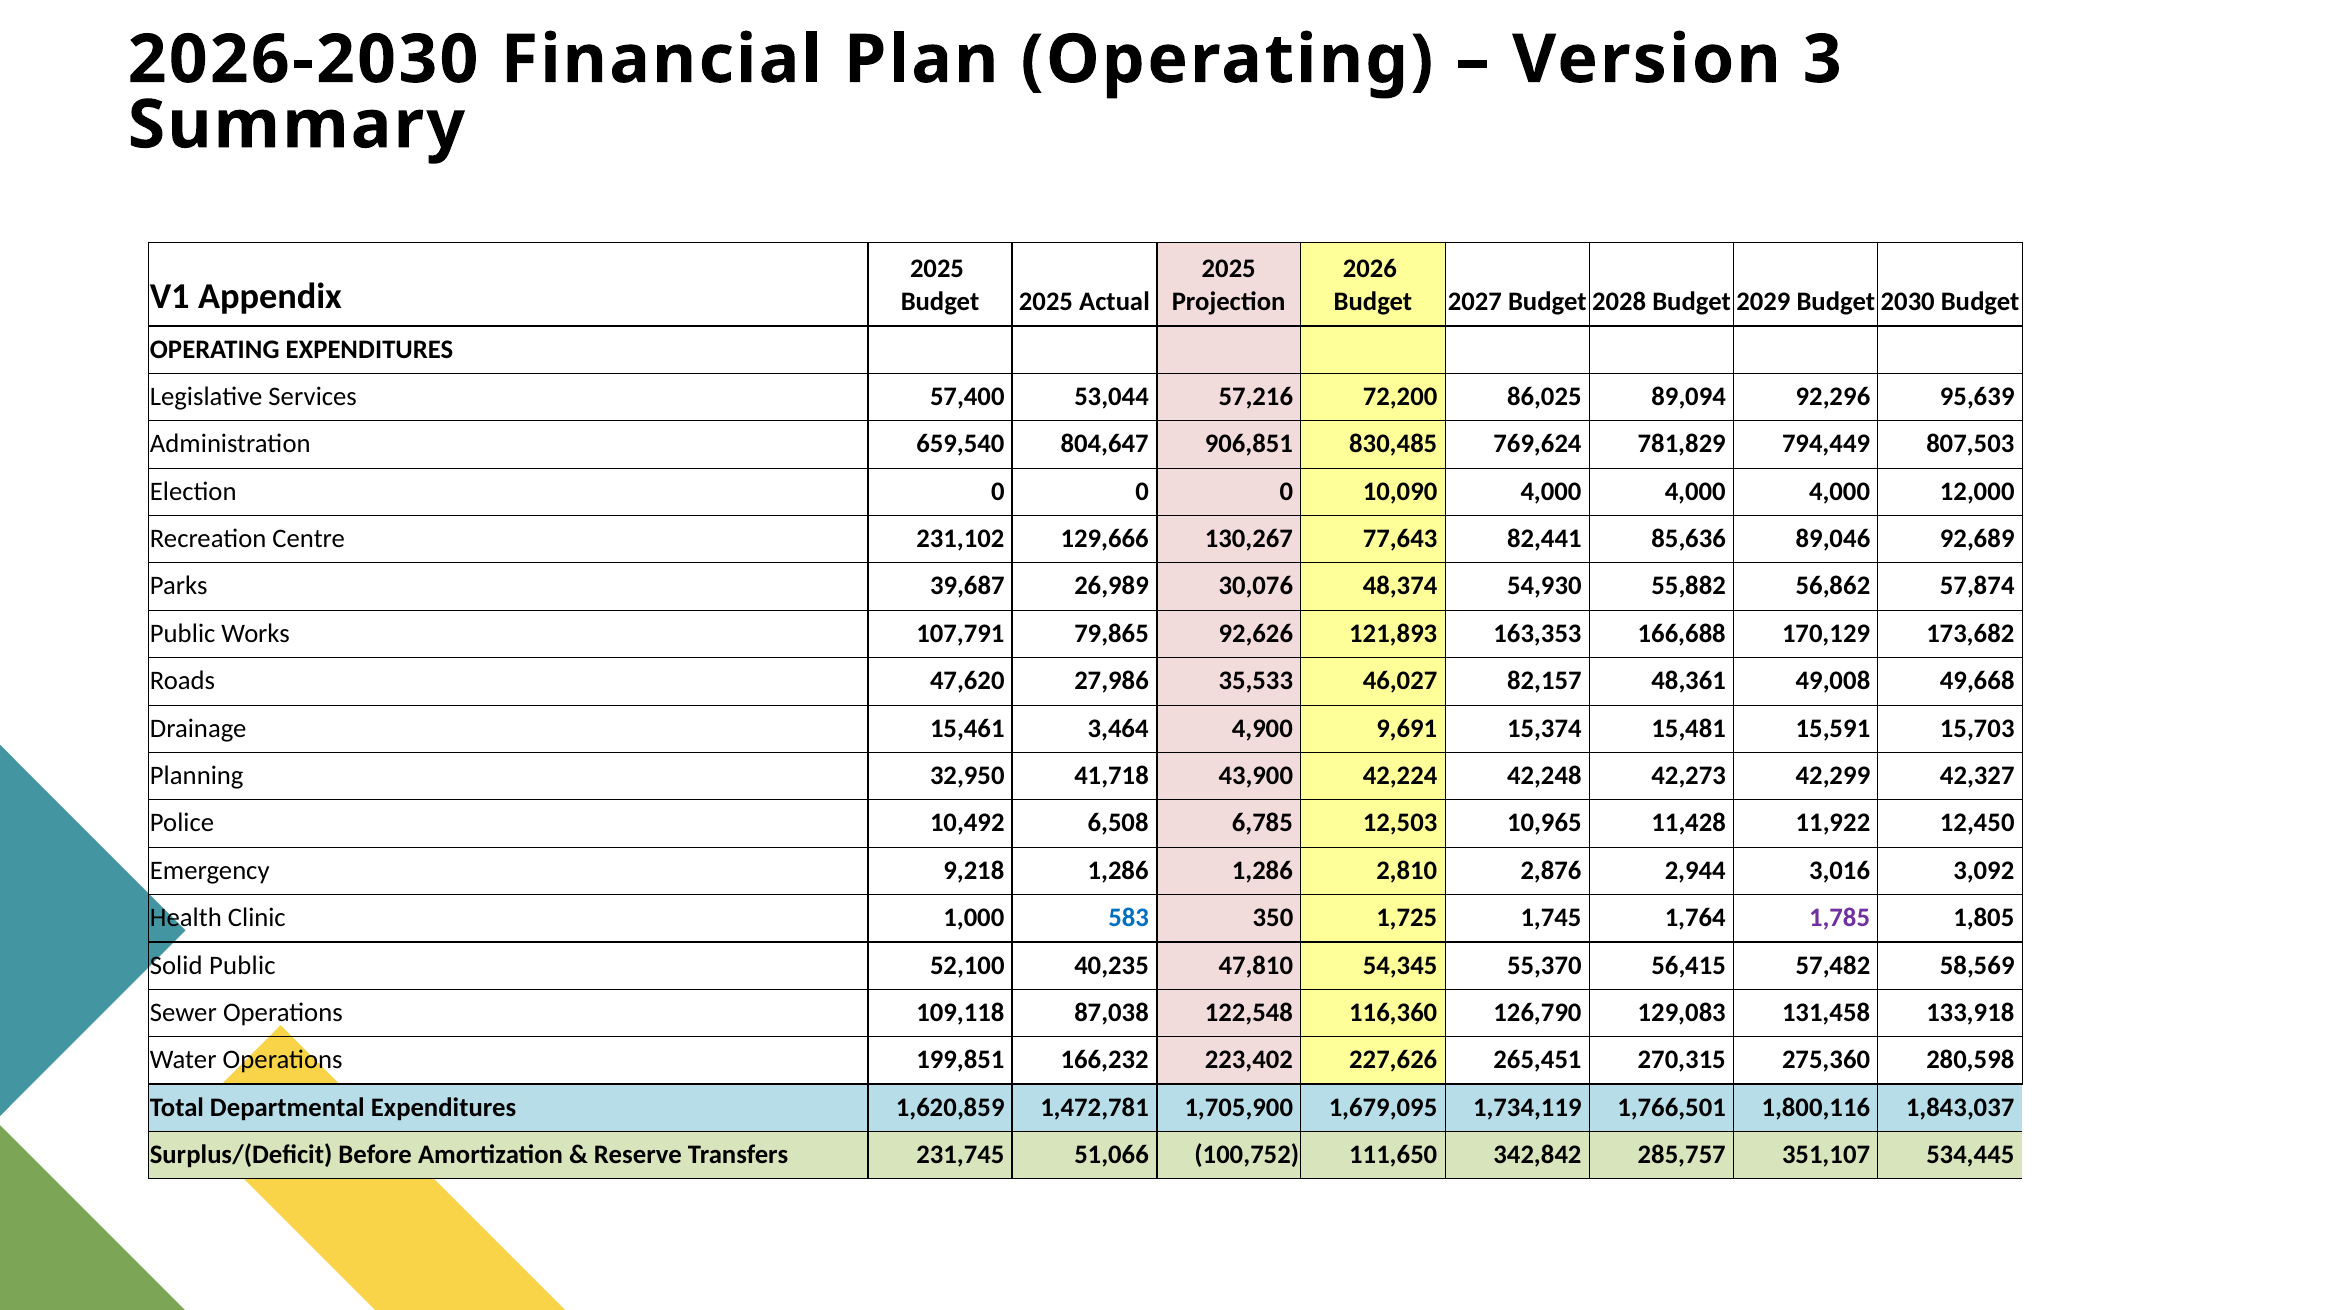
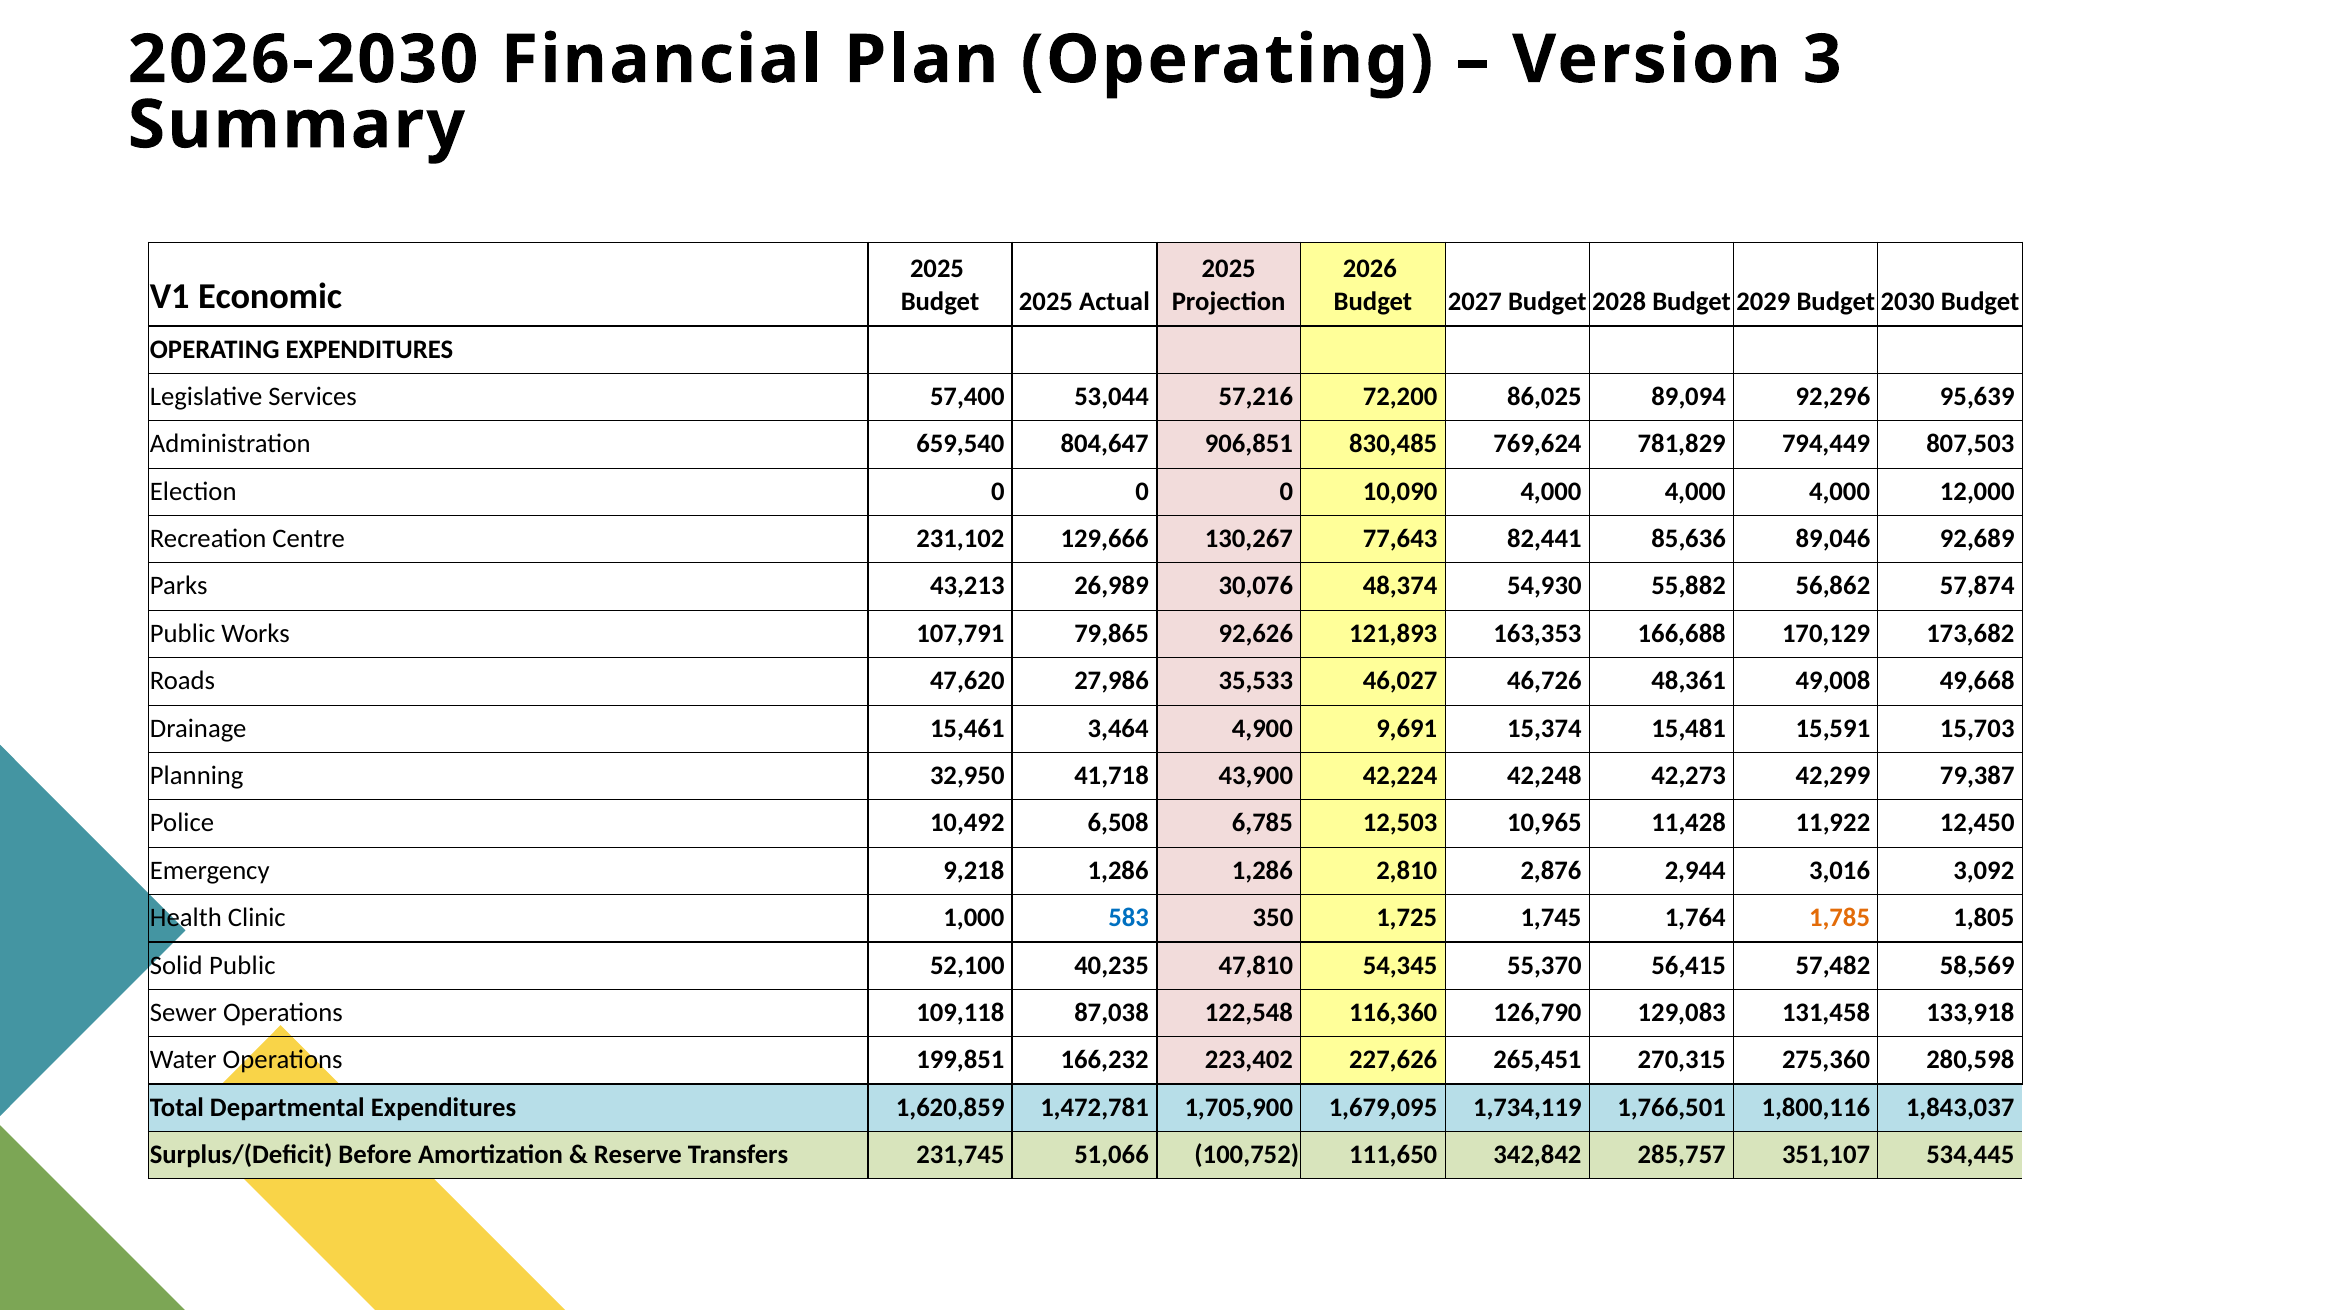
Appendix: Appendix -> Economic
39,687: 39,687 -> 43,213
82,157: 82,157 -> 46,726
42,327: 42,327 -> 79,387
1,785 colour: purple -> orange
